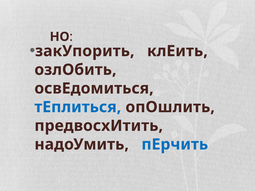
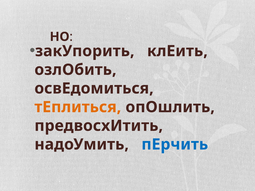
тЕплиться colour: blue -> orange
